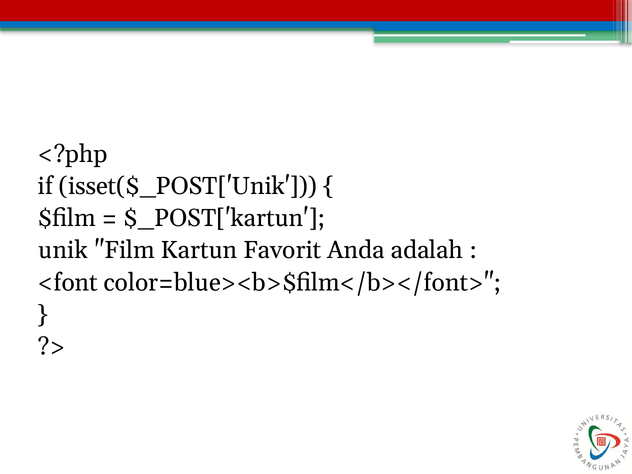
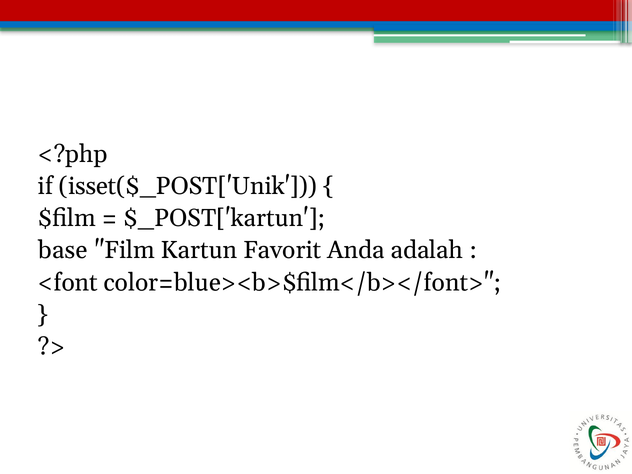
unik: unik -> base
